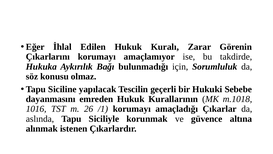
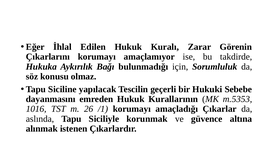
m.1018: m.1018 -> m.5353
